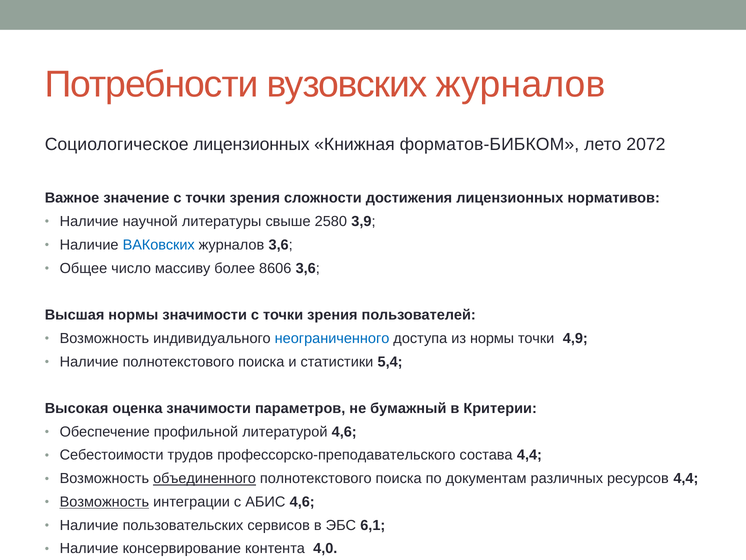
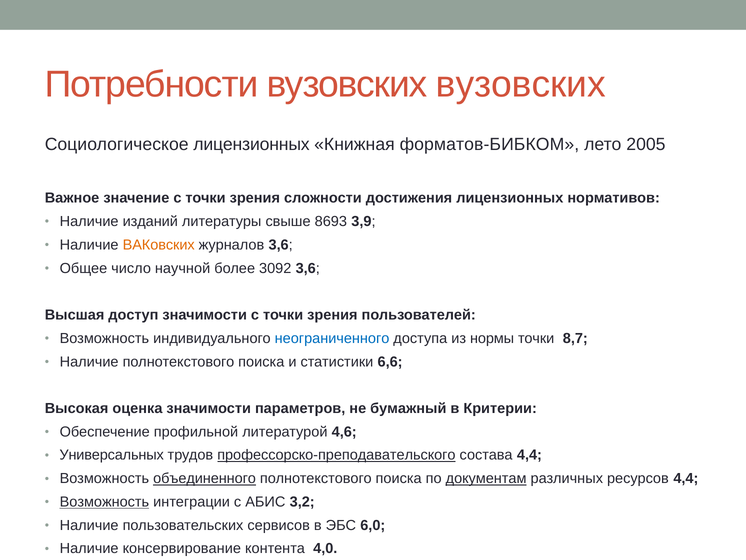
вузовских журналов: журналов -> вузовских
2072: 2072 -> 2005
научной: научной -> изданий
2580: 2580 -> 8693
ВАКовских colour: blue -> orange
массиву: массиву -> научной
8606: 8606 -> 3092
Высшая нормы: нормы -> доступ
4,9: 4,9 -> 8,7
5,4: 5,4 -> 6,6
Себестоимости: Себестоимости -> Универсальных
профессорско-преподавательского underline: none -> present
документам underline: none -> present
АБИС 4,6: 4,6 -> 3,2
6,1: 6,1 -> 6,0
